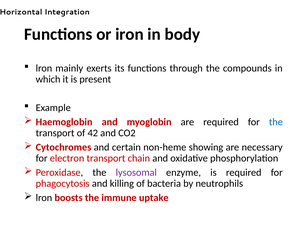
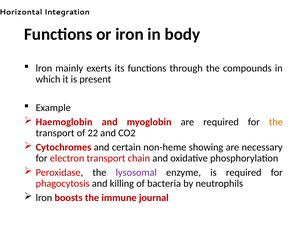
the at (276, 122) colour: blue -> orange
42: 42 -> 22
uptake: uptake -> journal
